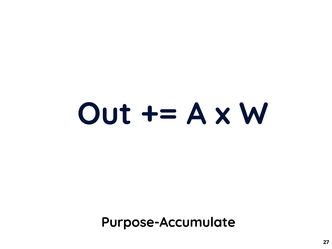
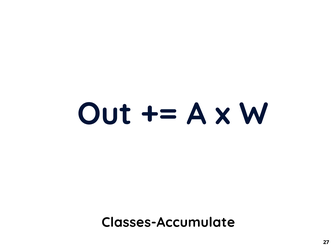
Purpose-Accumulate: Purpose-Accumulate -> Classes-Accumulate
